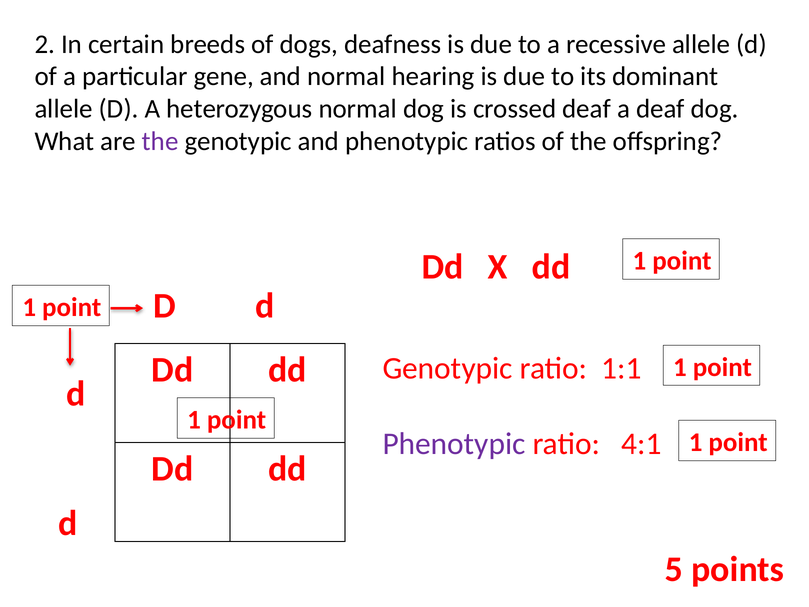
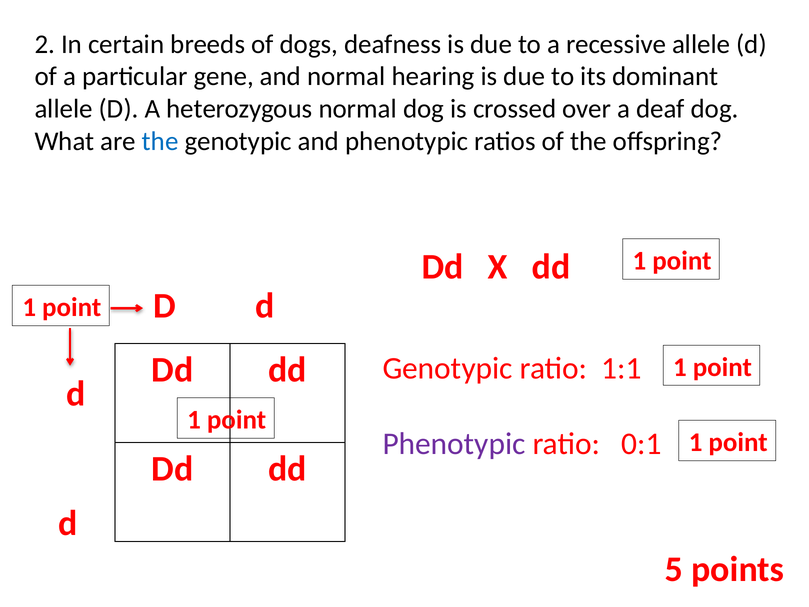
crossed deaf: deaf -> over
the at (160, 141) colour: purple -> blue
4:1: 4:1 -> 0:1
